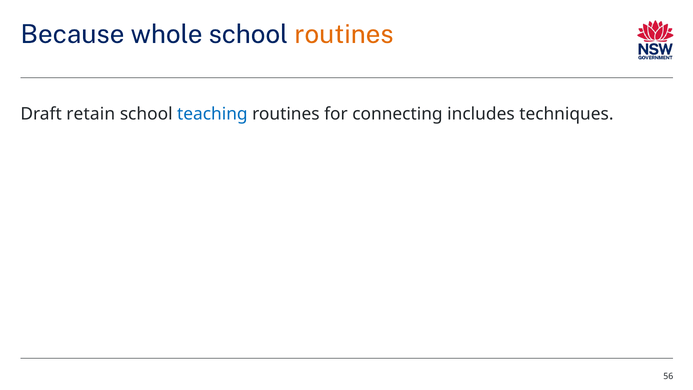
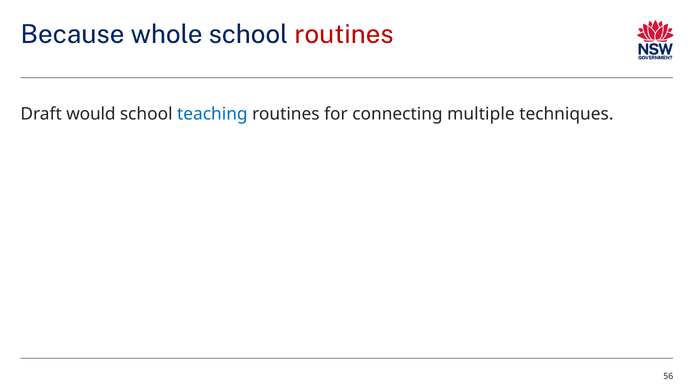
routines at (344, 34) colour: orange -> red
retain: retain -> would
includes: includes -> multiple
